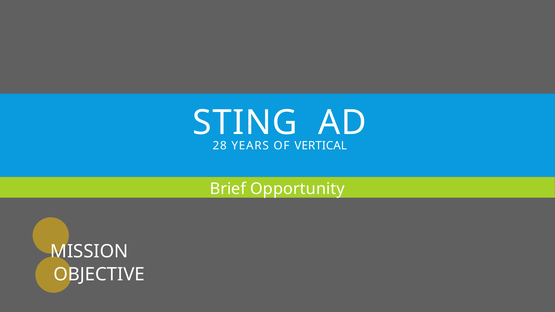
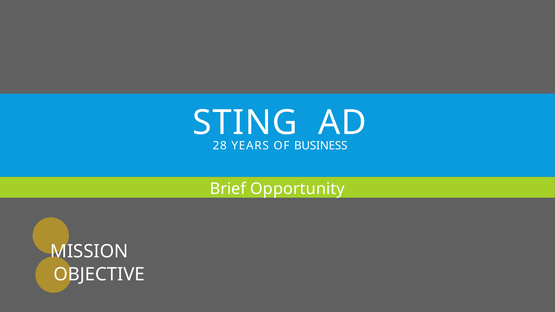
VERTICAL: VERTICAL -> BUSINESS
